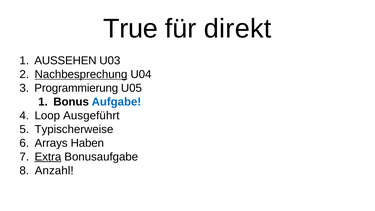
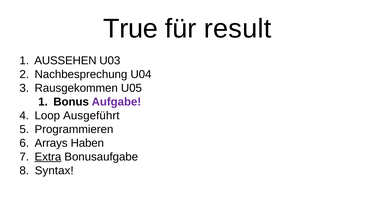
direkt: direkt -> result
Nachbesprechung underline: present -> none
Programmierung: Programmierung -> Rausgekommen
Aufgabe colour: blue -> purple
Typischerweise: Typischerweise -> Programmieren
Anzahl: Anzahl -> Syntax
